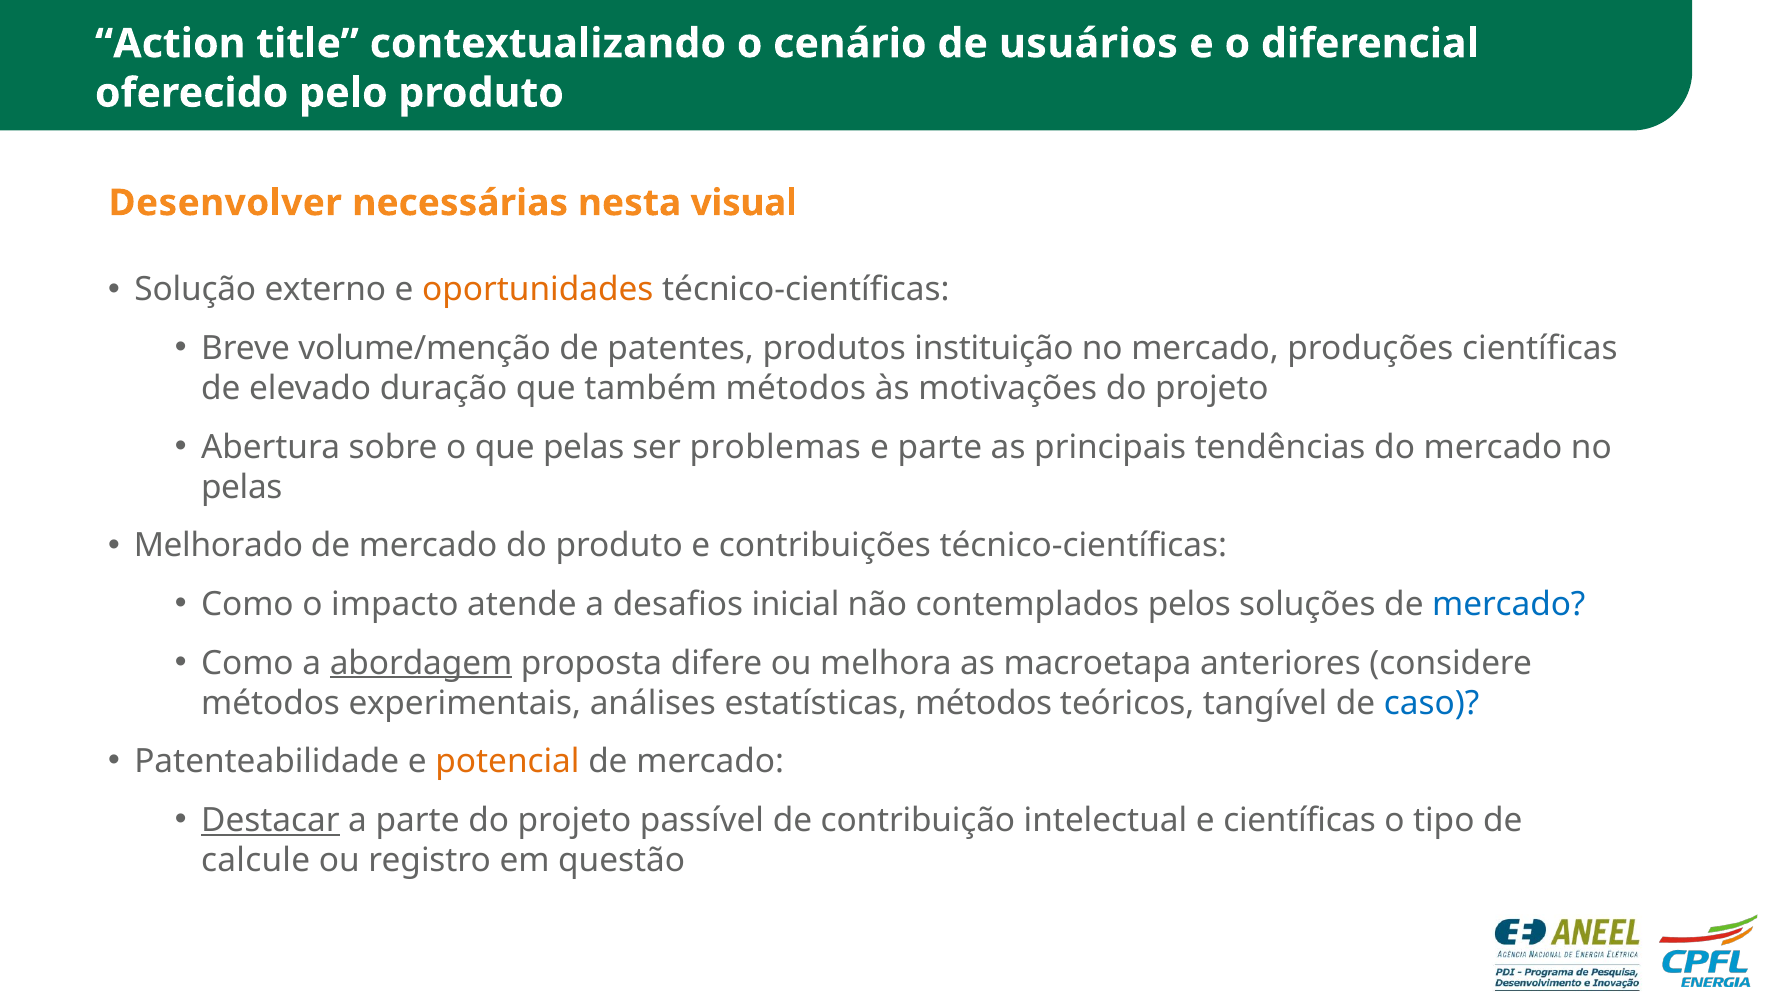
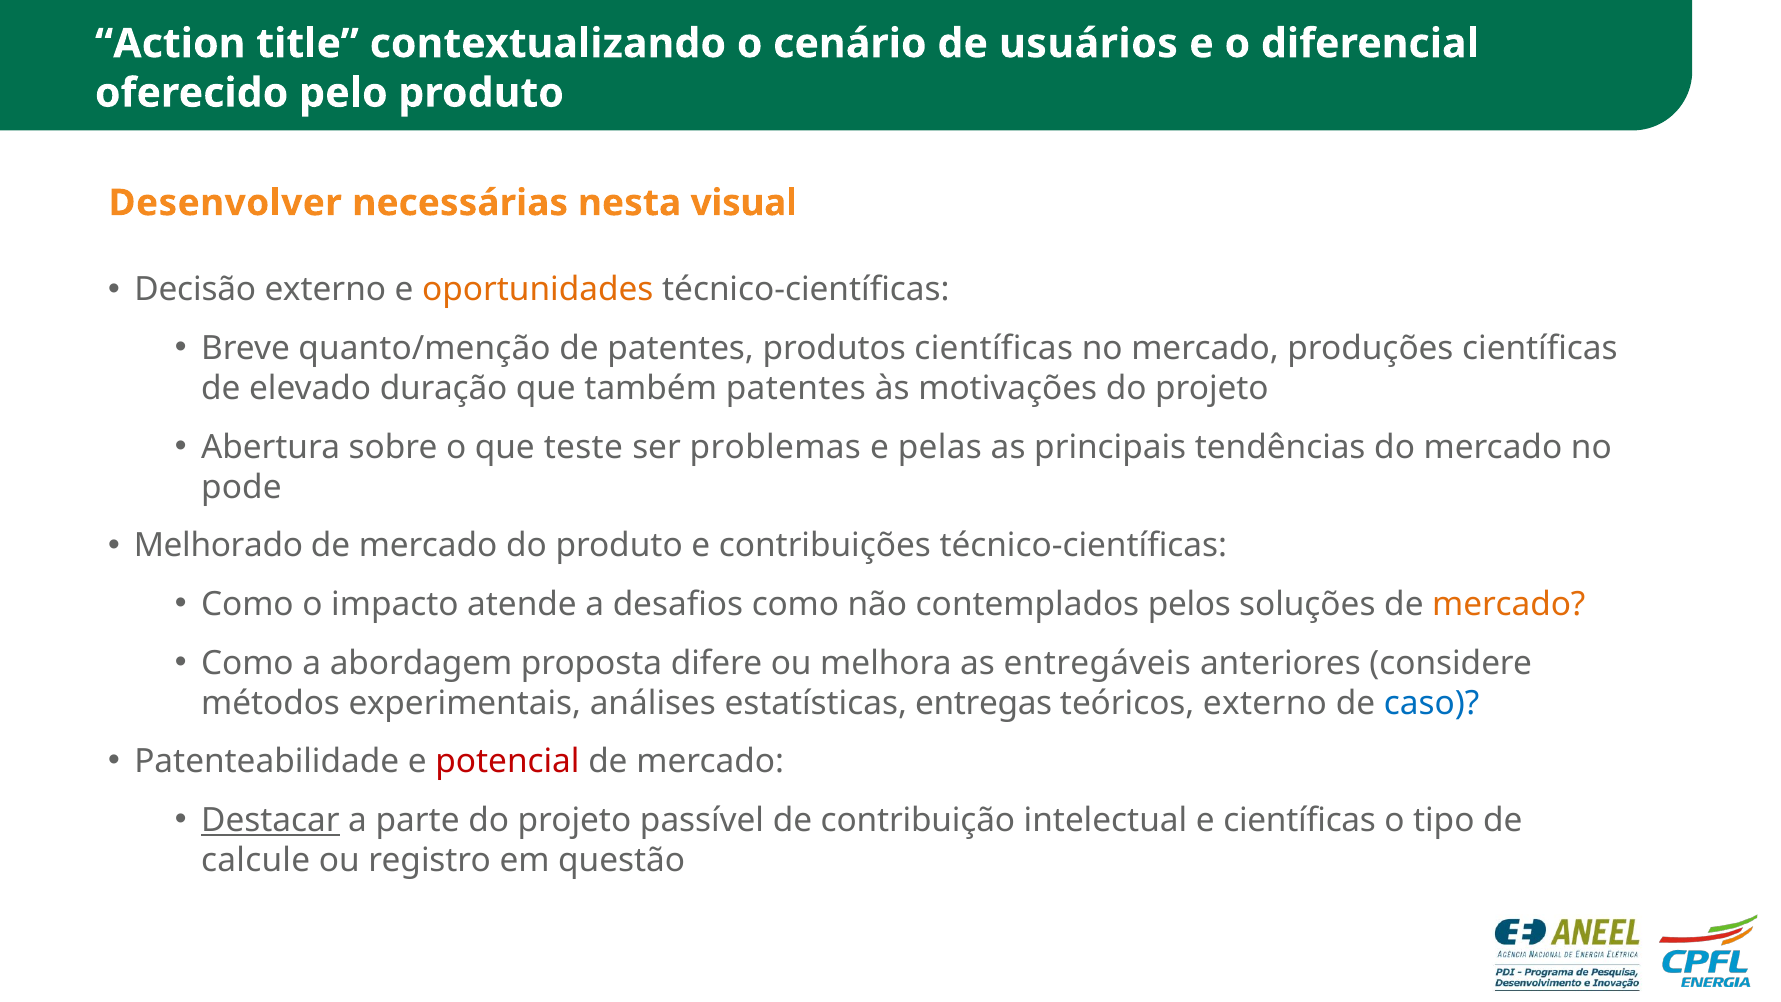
Solução: Solução -> Decisão
volume/menção: volume/menção -> quanto/menção
produtos instituição: instituição -> científicas
também métodos: métodos -> patentes
que pelas: pelas -> teste
e parte: parte -> pelas
pelas at (242, 487): pelas -> pode
desafios inicial: inicial -> como
mercado at (1509, 604) colour: blue -> orange
abordagem underline: present -> none
macroetapa: macroetapa -> entregáveis
estatísticas métodos: métodos -> entregas
teóricos tangível: tangível -> externo
potencial colour: orange -> red
